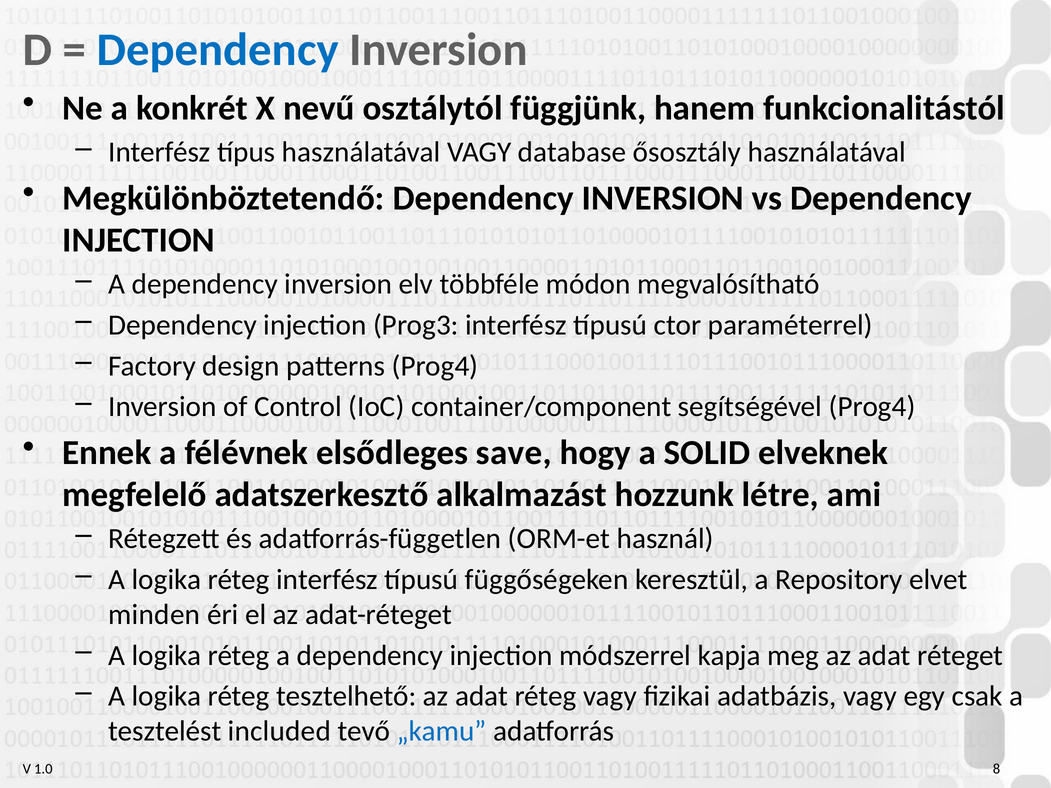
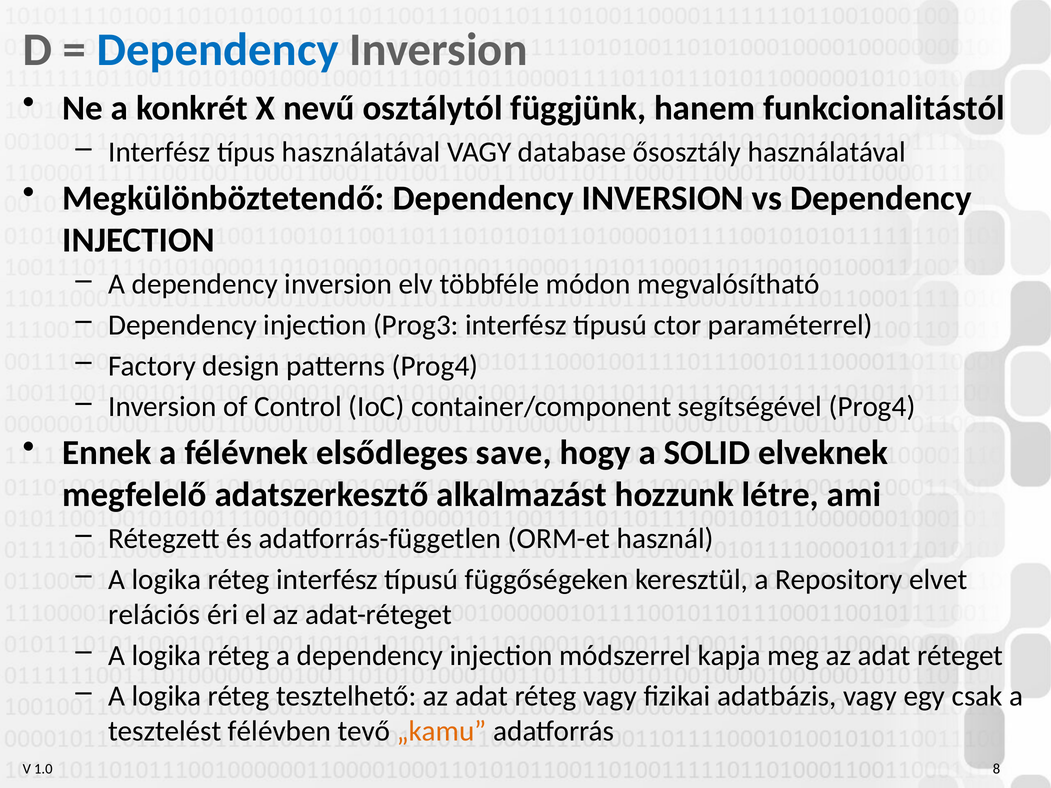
minden: minden -> relációs
included: included -> félévben
„kamu colour: blue -> orange
